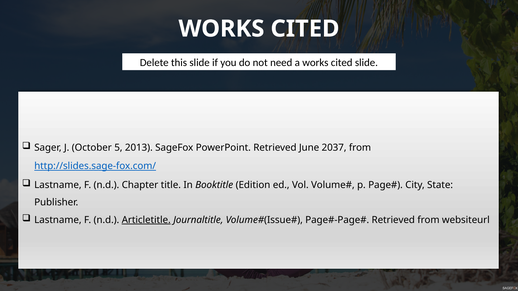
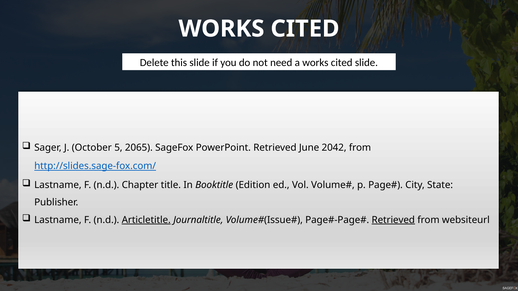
2013: 2013 -> 2065
2037: 2037 -> 2042
Retrieved at (393, 220) underline: none -> present
